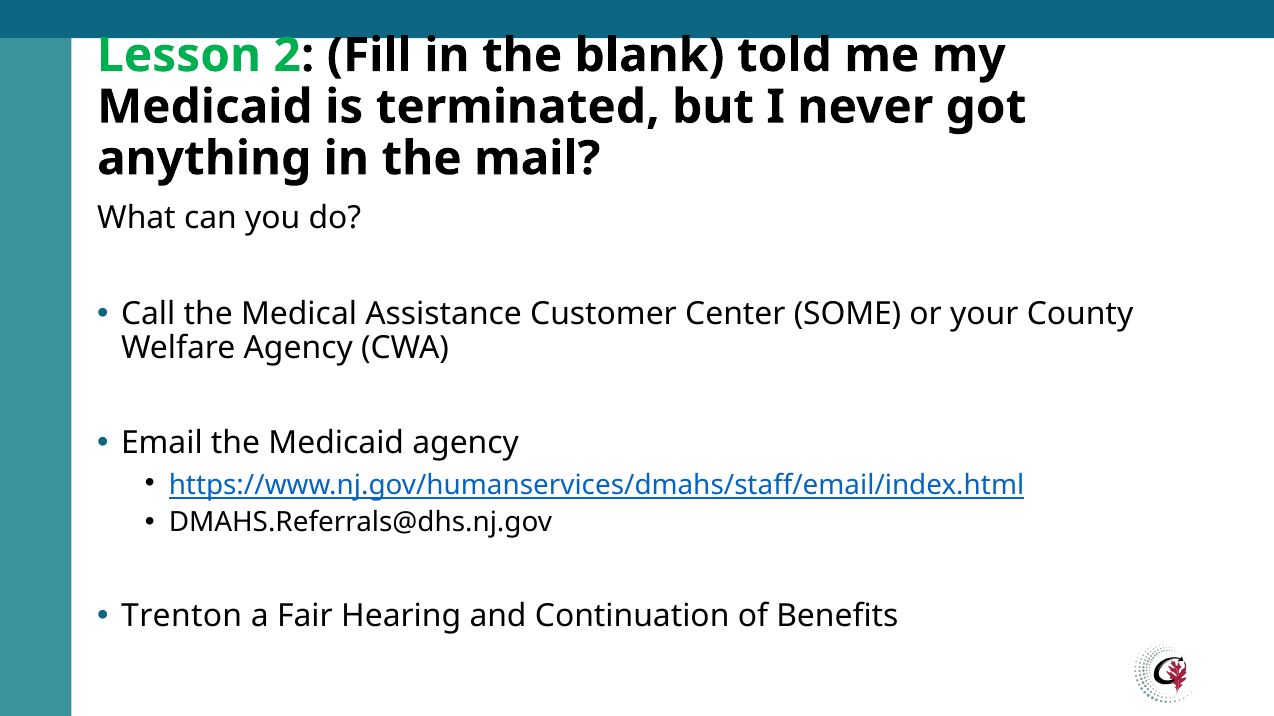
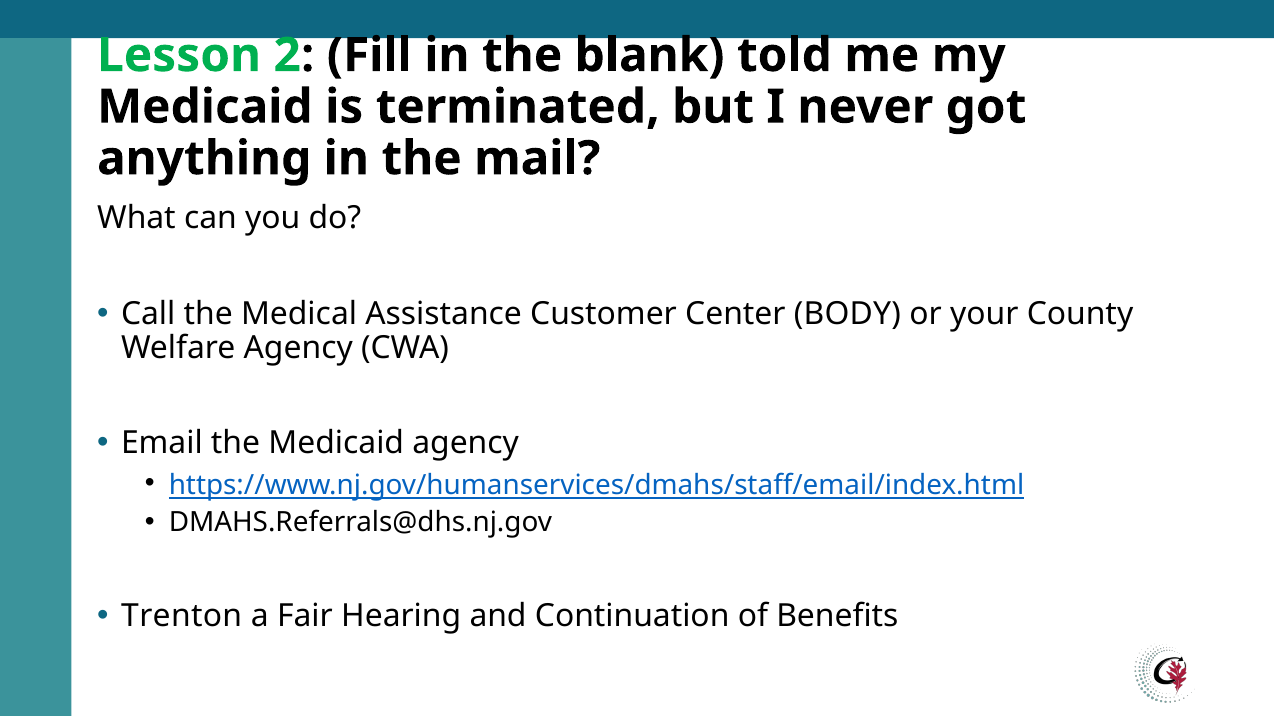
SOME: SOME -> BODY
